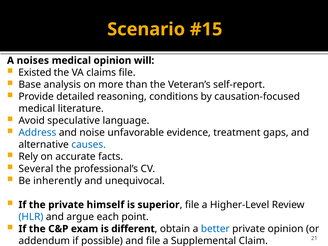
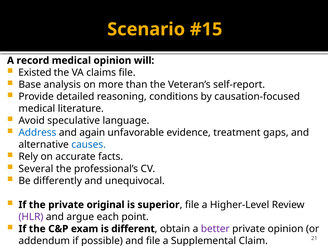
noises: noises -> record
noise: noise -> again
inherently: inherently -> differently
himself: himself -> original
HLR colour: blue -> purple
better colour: blue -> purple
